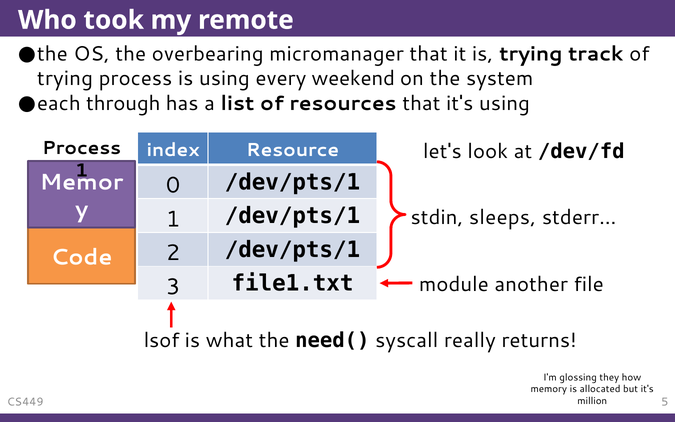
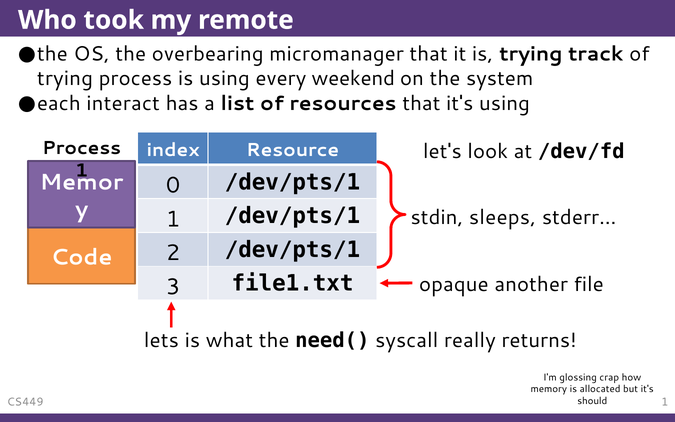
through: through -> interact
module: module -> opaque
lsof: lsof -> lets
they: they -> crap
million: million -> should
CS449 5: 5 -> 1
